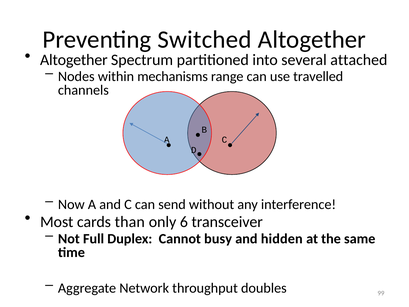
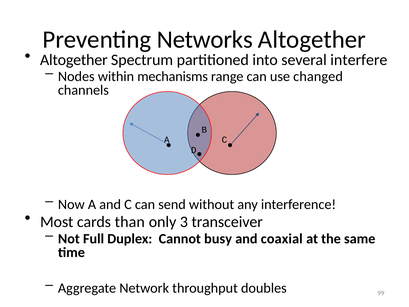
Switched: Switched -> Networks
attached: attached -> interfere
travelled: travelled -> changed
6: 6 -> 3
hidden: hidden -> coaxial
